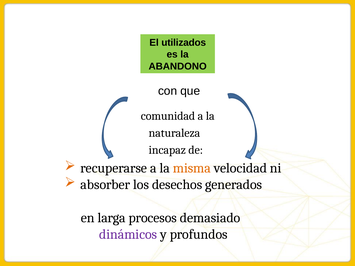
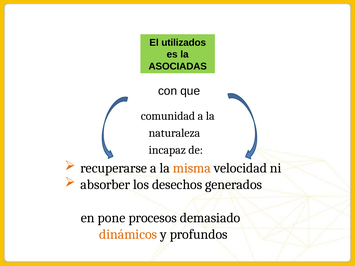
ABANDONO: ABANDONO -> ASOCIADAS
larga: larga -> pone
dinámicos colour: purple -> orange
